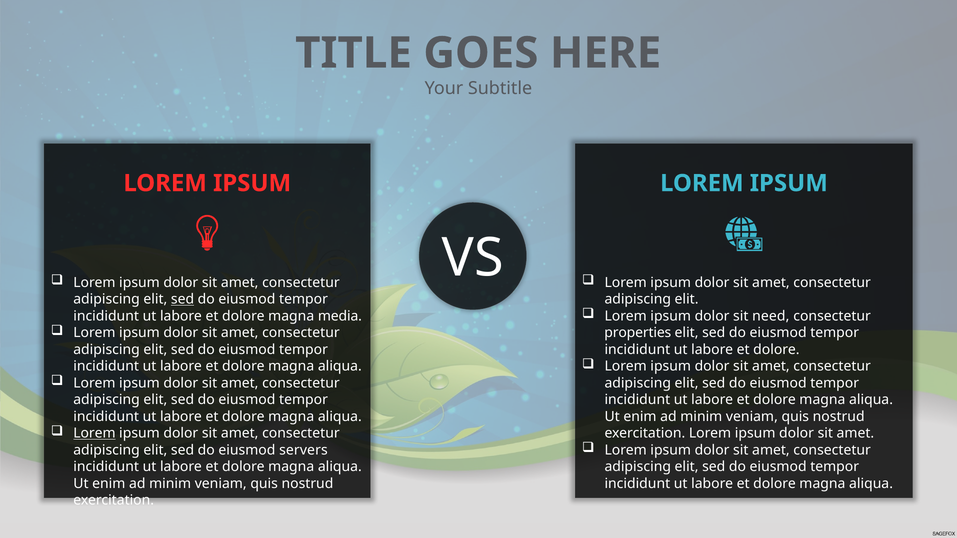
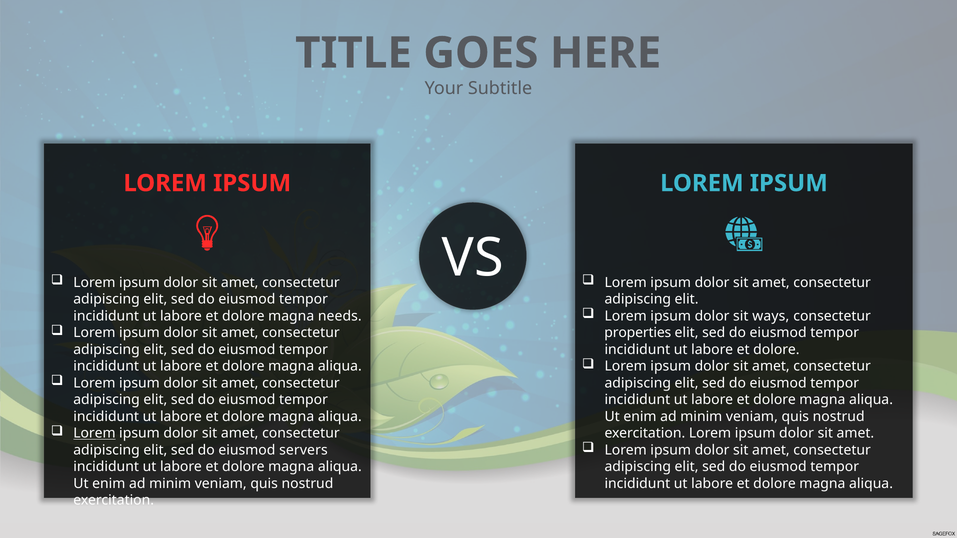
sed at (183, 299) underline: present -> none
need: need -> ways
media: media -> needs
